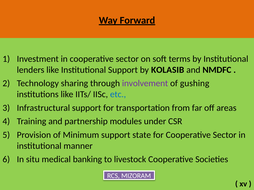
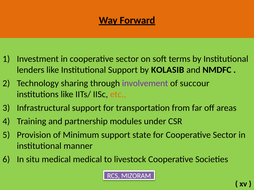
gushing: gushing -> succour
etc colour: blue -> orange
medical banking: banking -> medical
